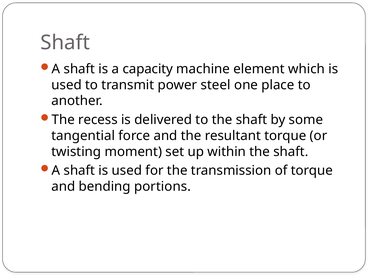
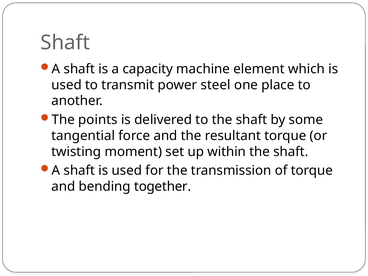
recess: recess -> points
portions: portions -> together
